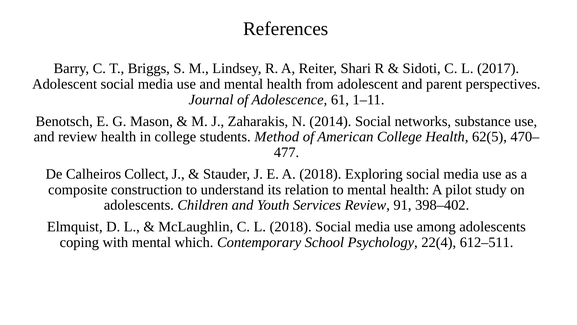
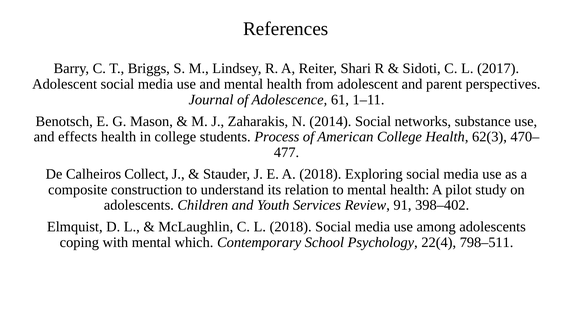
and review: review -> effects
Method: Method -> Process
62(5: 62(5 -> 62(3
612–511: 612–511 -> 798–511
